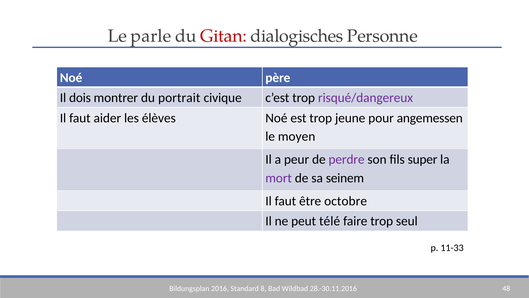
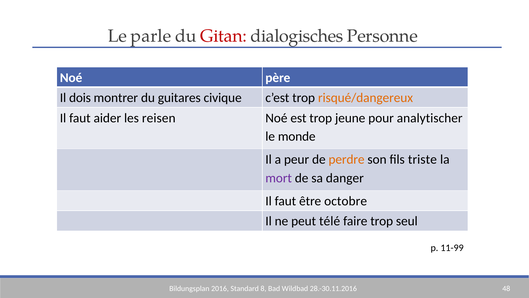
portrait: portrait -> guitares
risqué/dangereux colour: purple -> orange
élèves: élèves -> reisen
angemessen: angemessen -> analytischer
moyen: moyen -> monde
perdre colour: purple -> orange
super: super -> triste
seinem: seinem -> danger
11-33: 11-33 -> 11-99
